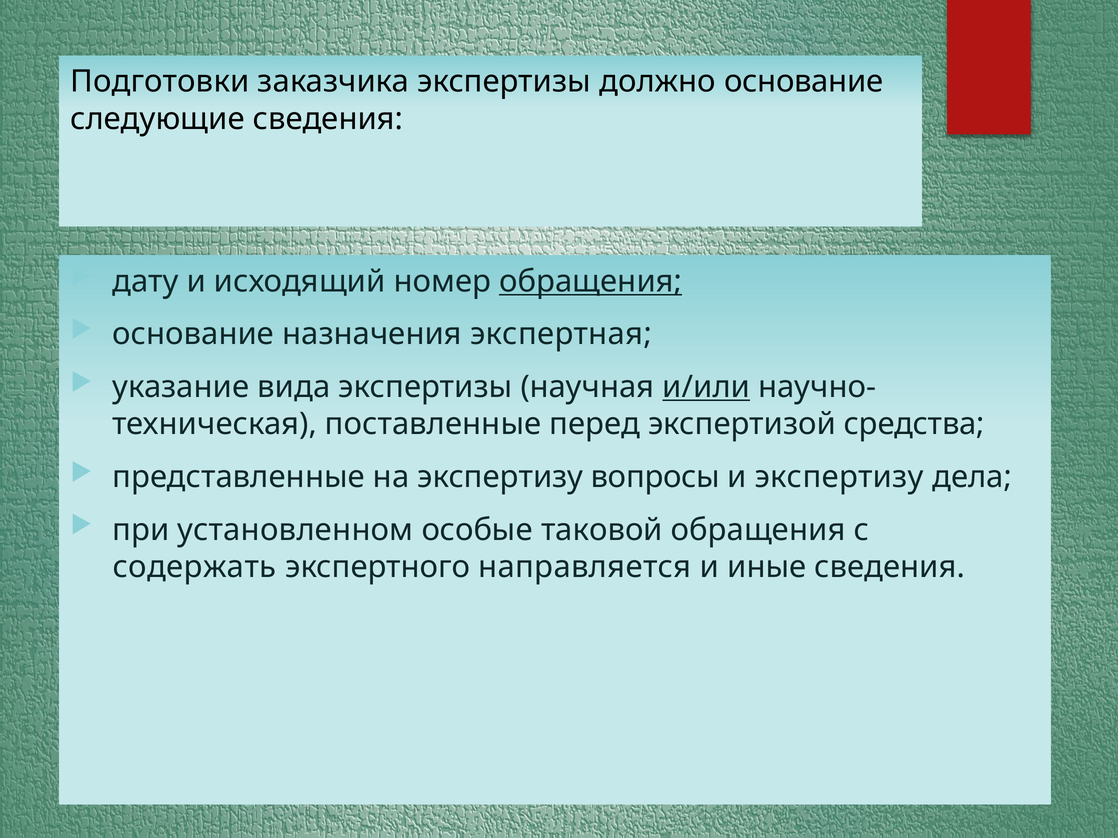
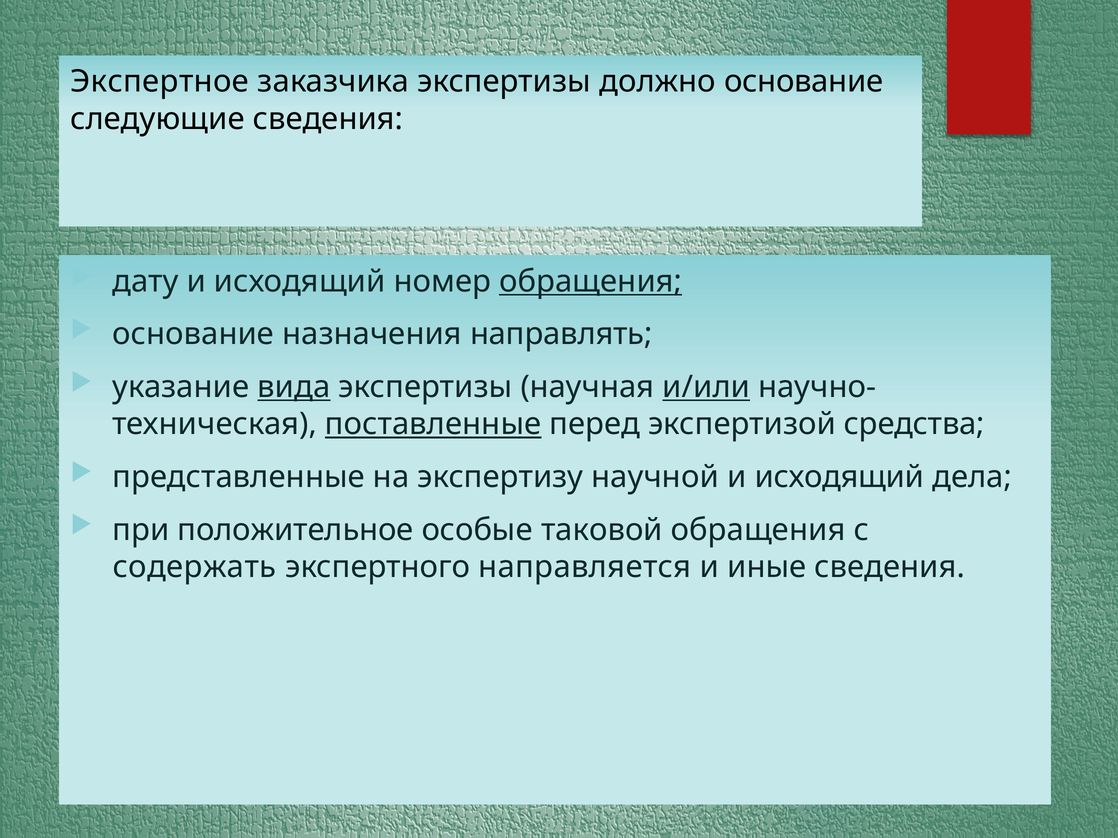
Подготовки: Подготовки -> Экспертное
экспертная: экспертная -> направлять
вида underline: none -> present
поставленные underline: none -> present
вопросы: вопросы -> научной
экспертизу at (839, 477): экспертизу -> исходящий
установленном: установленном -> положительное
